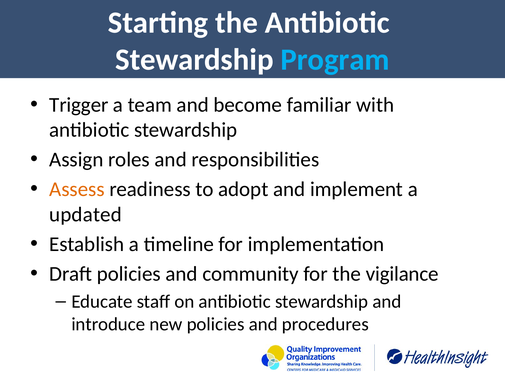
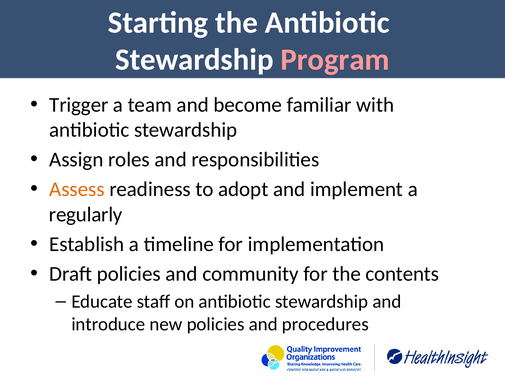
Program colour: light blue -> pink
updated: updated -> regularly
vigilance: vigilance -> contents
